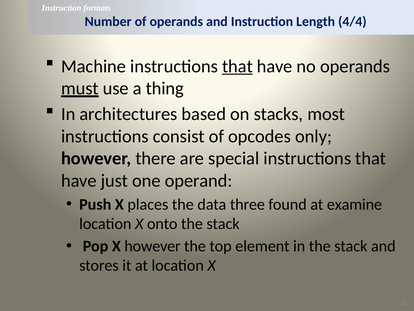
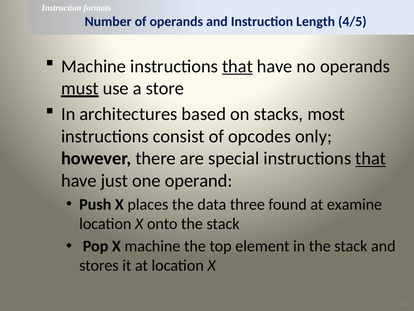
4/4: 4/4 -> 4/5
thing: thing -> store
that at (371, 158) underline: none -> present
X however: however -> machine
